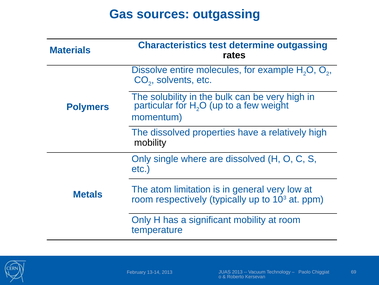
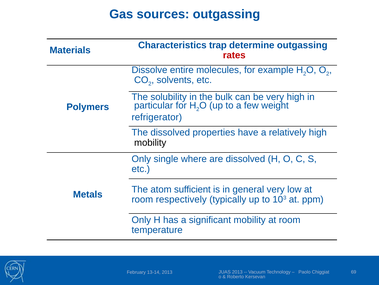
test: test -> trap
rates colour: black -> red
momentum: momentum -> refrigerator
limitation: limitation -> sufficient
